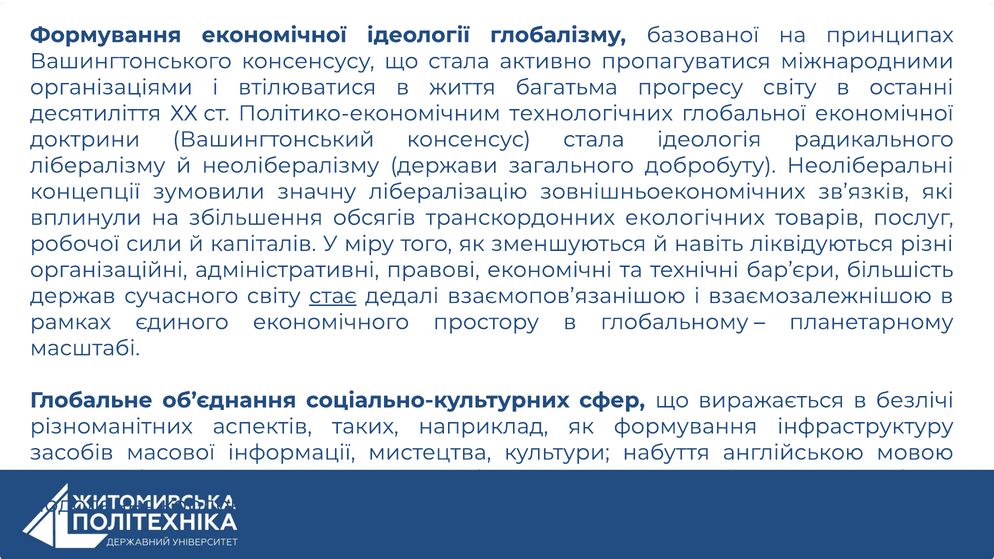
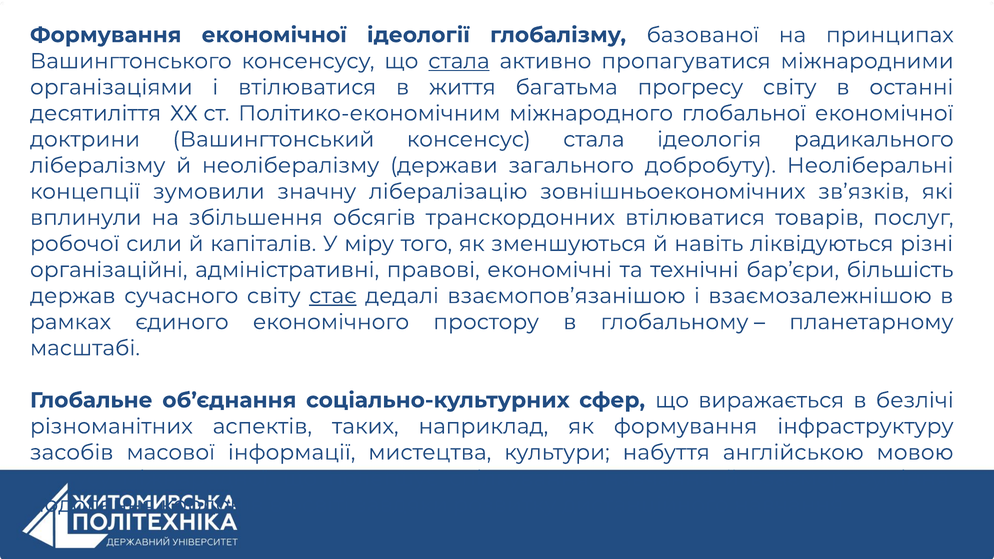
стала at (459, 61) underline: none -> present
технологічних: технологічних -> міжнародного
транскордонних екологічних: екологічних -> втілюватися
